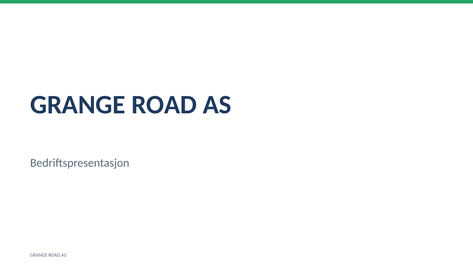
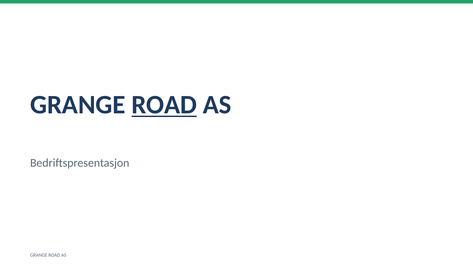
ROAD at (164, 105) underline: none -> present
